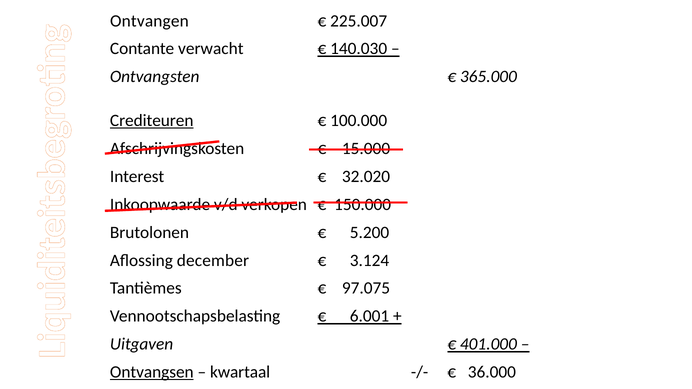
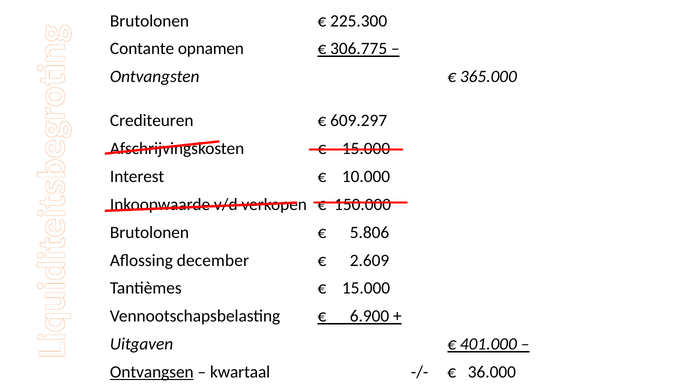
Ontvangen at (149, 21): Ontvangen -> Brutolonen
225.007: 225.007 -> 225.300
verwacht: verwacht -> opnamen
140.030: 140.030 -> 306.775
Crediteuren underline: present -> none
100.000: 100.000 -> 609.297
32.020: 32.020 -> 10.000
5.200: 5.200 -> 5.806
3.124: 3.124 -> 2.609
97.075 at (366, 288): 97.075 -> 15.000
6.001: 6.001 -> 6.900
